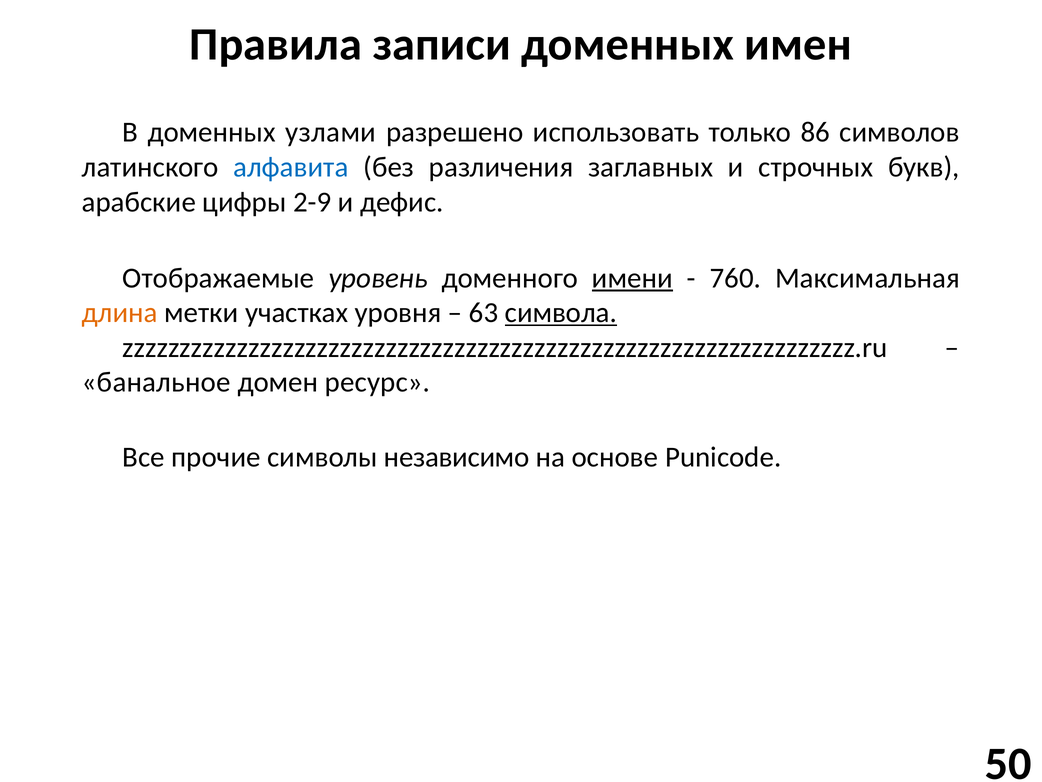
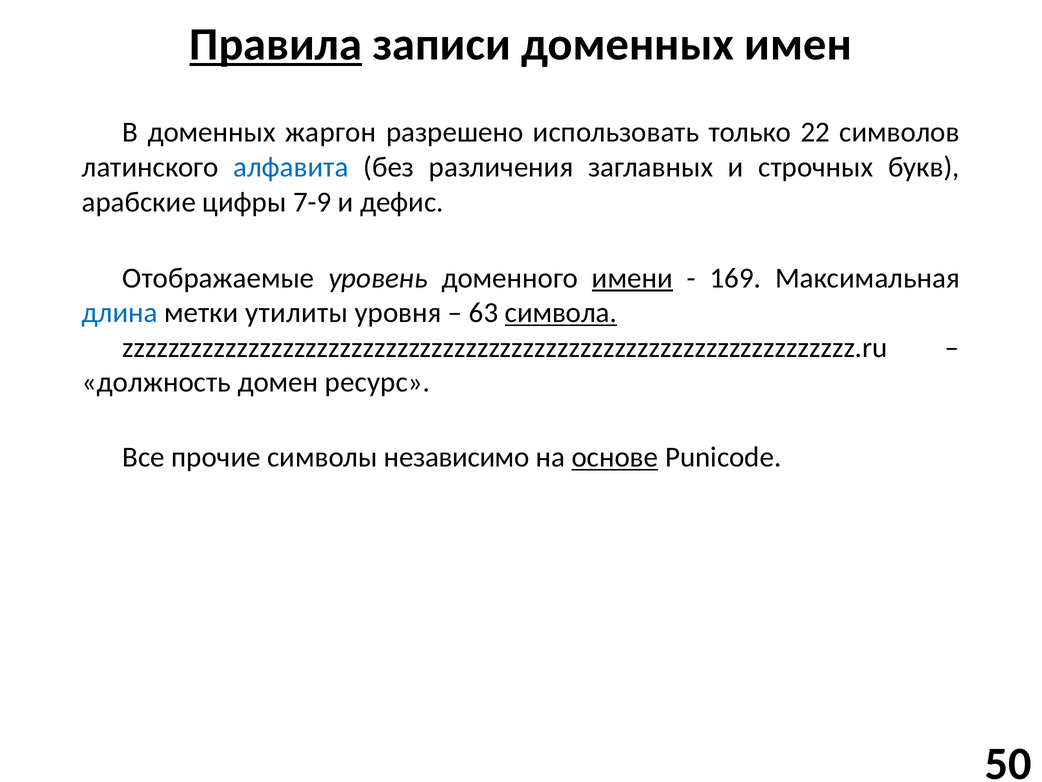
Правила underline: none -> present
узлами: узлами -> жаргон
86: 86 -> 22
2-9: 2-9 -> 7-9
760: 760 -> 169
длина colour: orange -> blue
участках: участках -> утилиты
банальное: банальное -> должность
основе underline: none -> present
